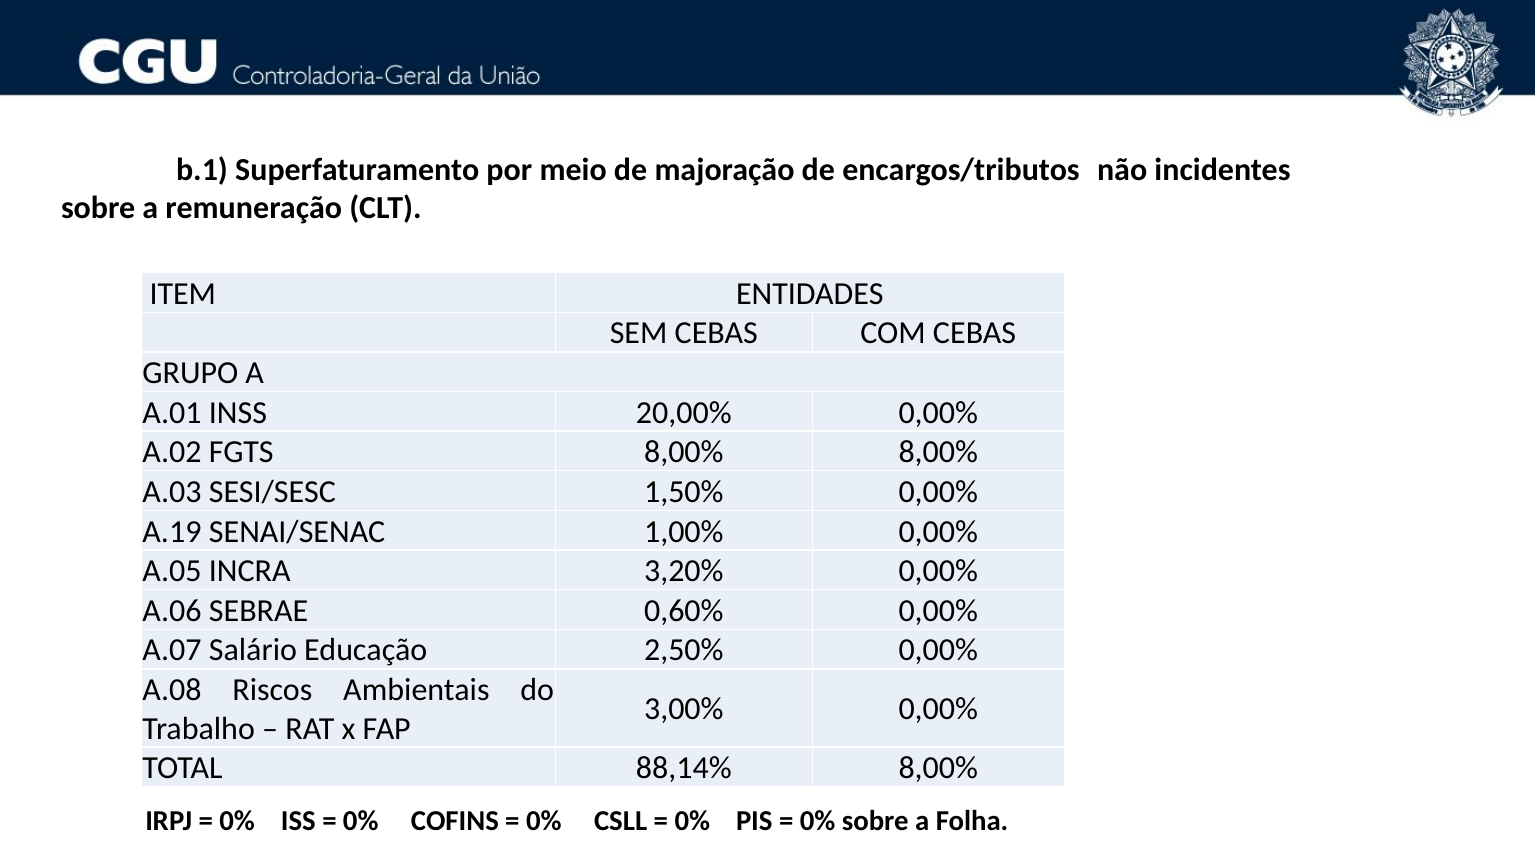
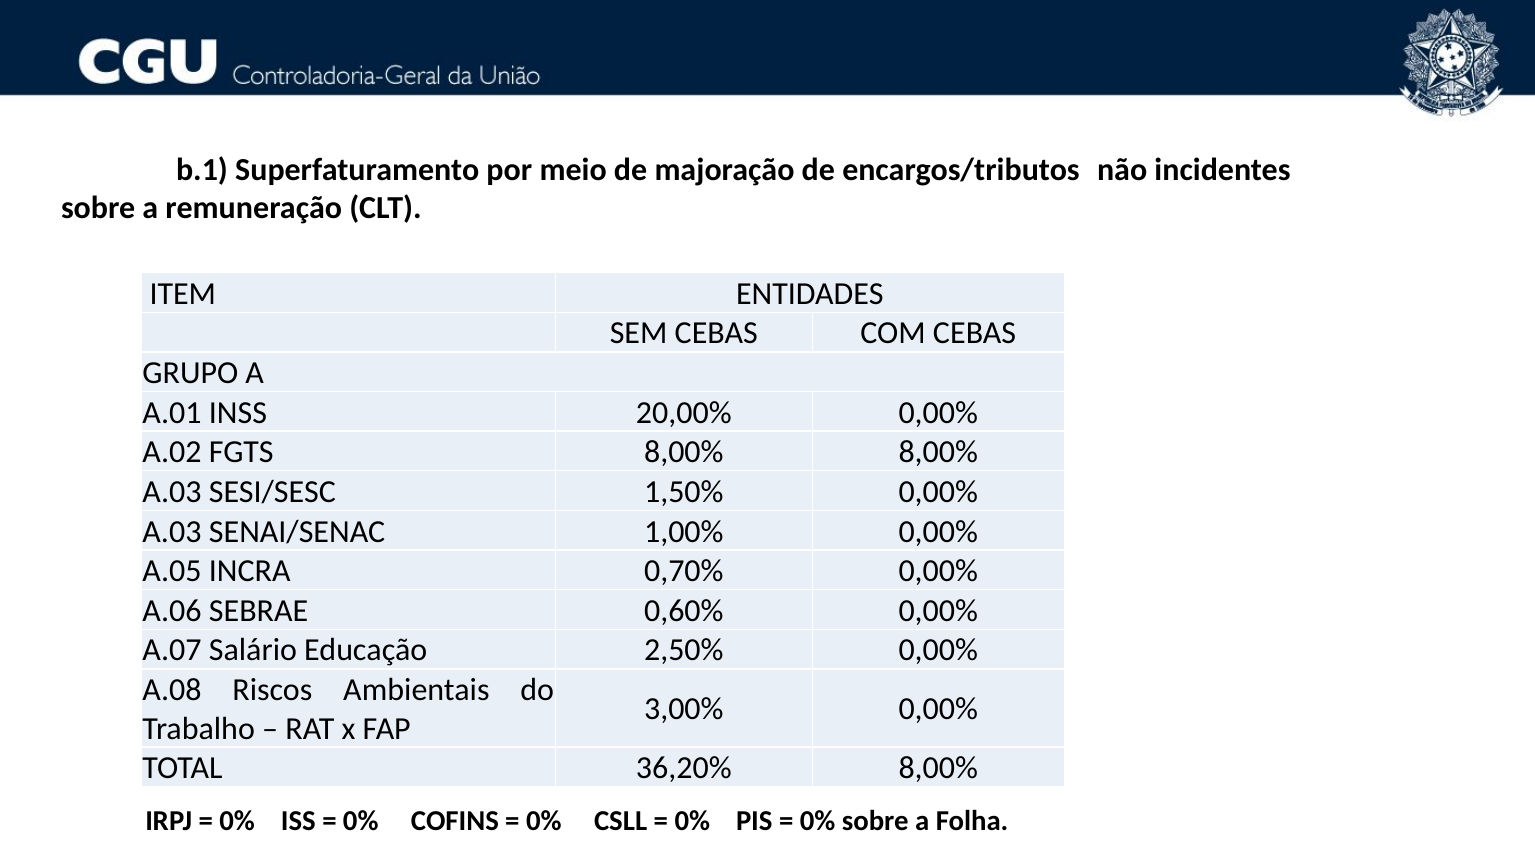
A.19 at (172, 531): A.19 -> A.03
3,20%: 3,20% -> 0,70%
88,14%: 88,14% -> 36,20%
